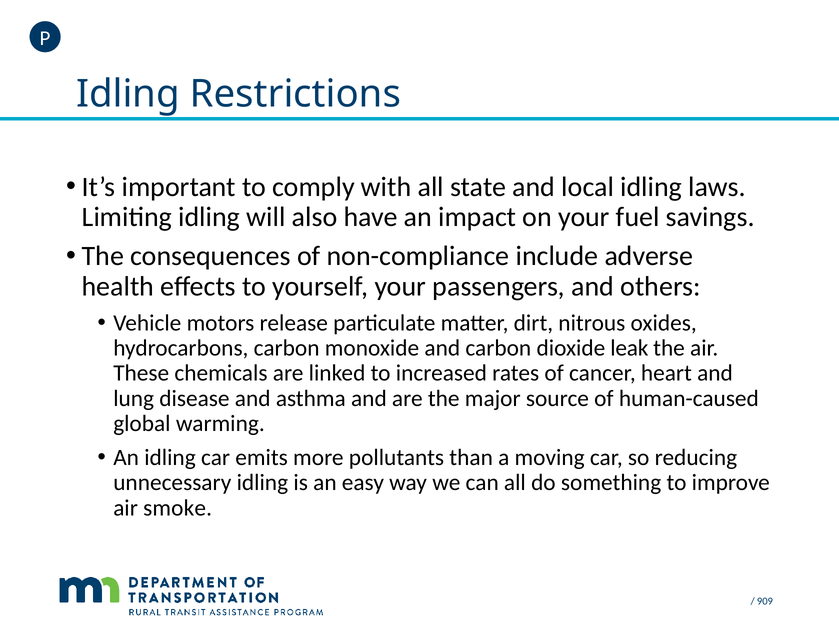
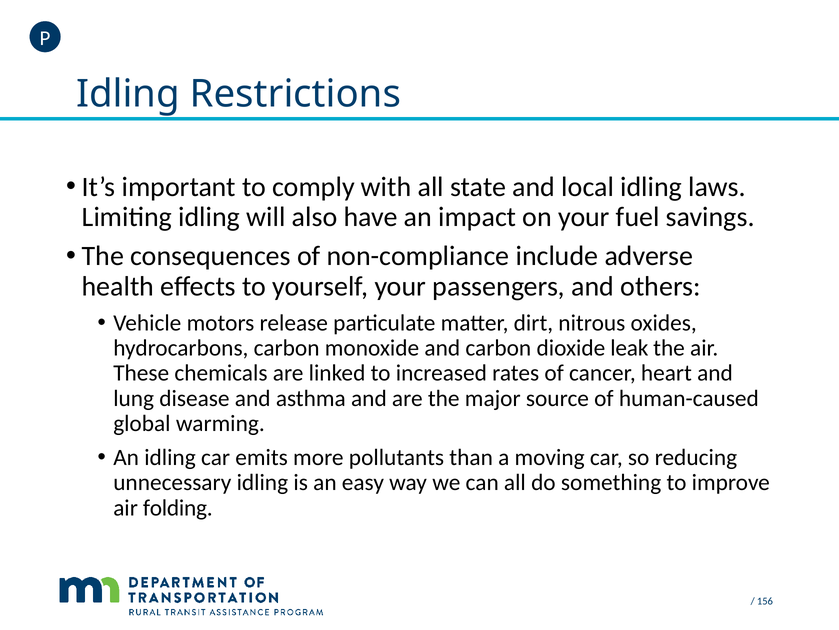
smoke: smoke -> folding
909: 909 -> 156
